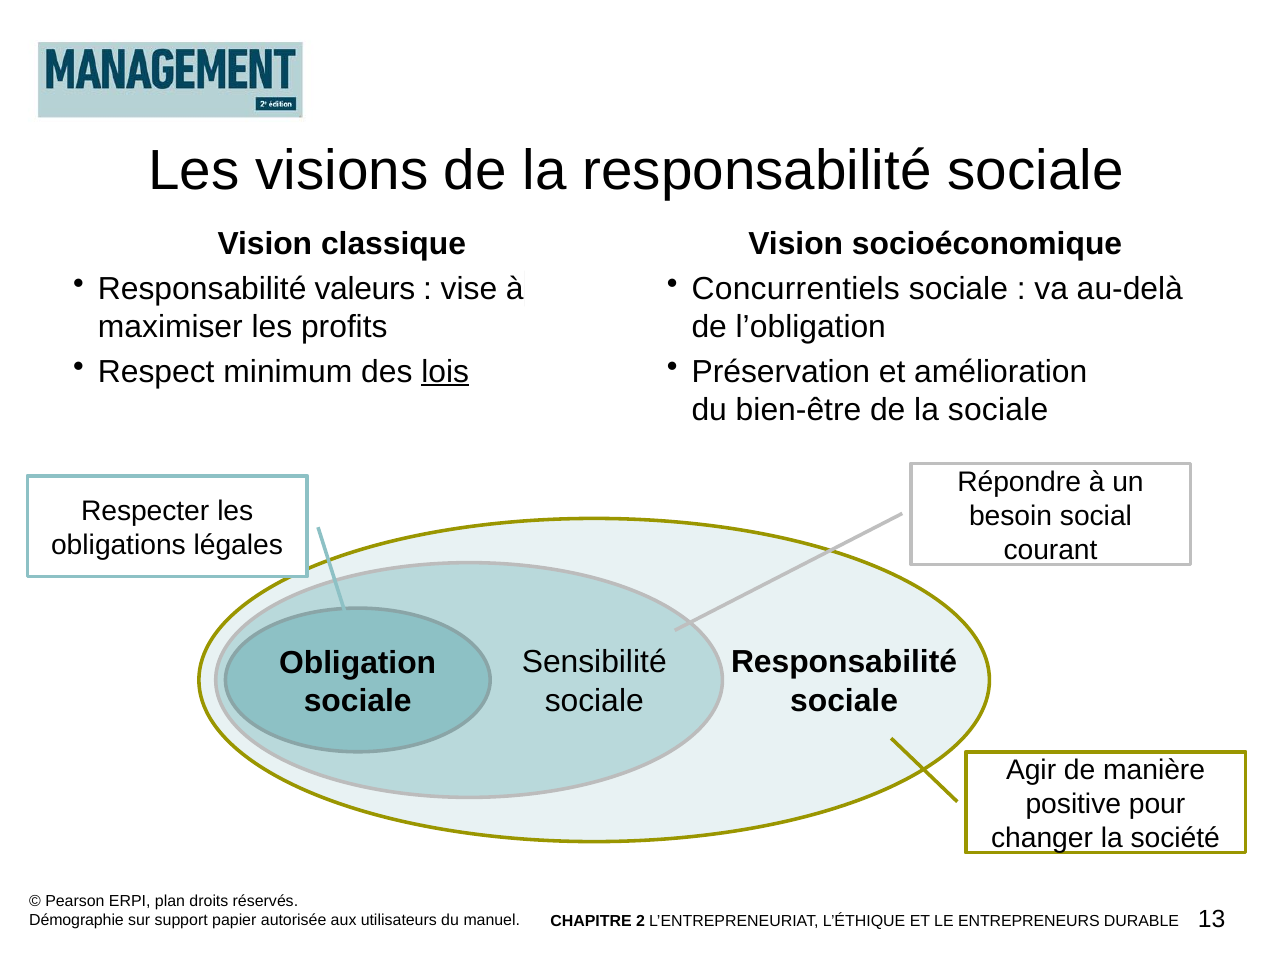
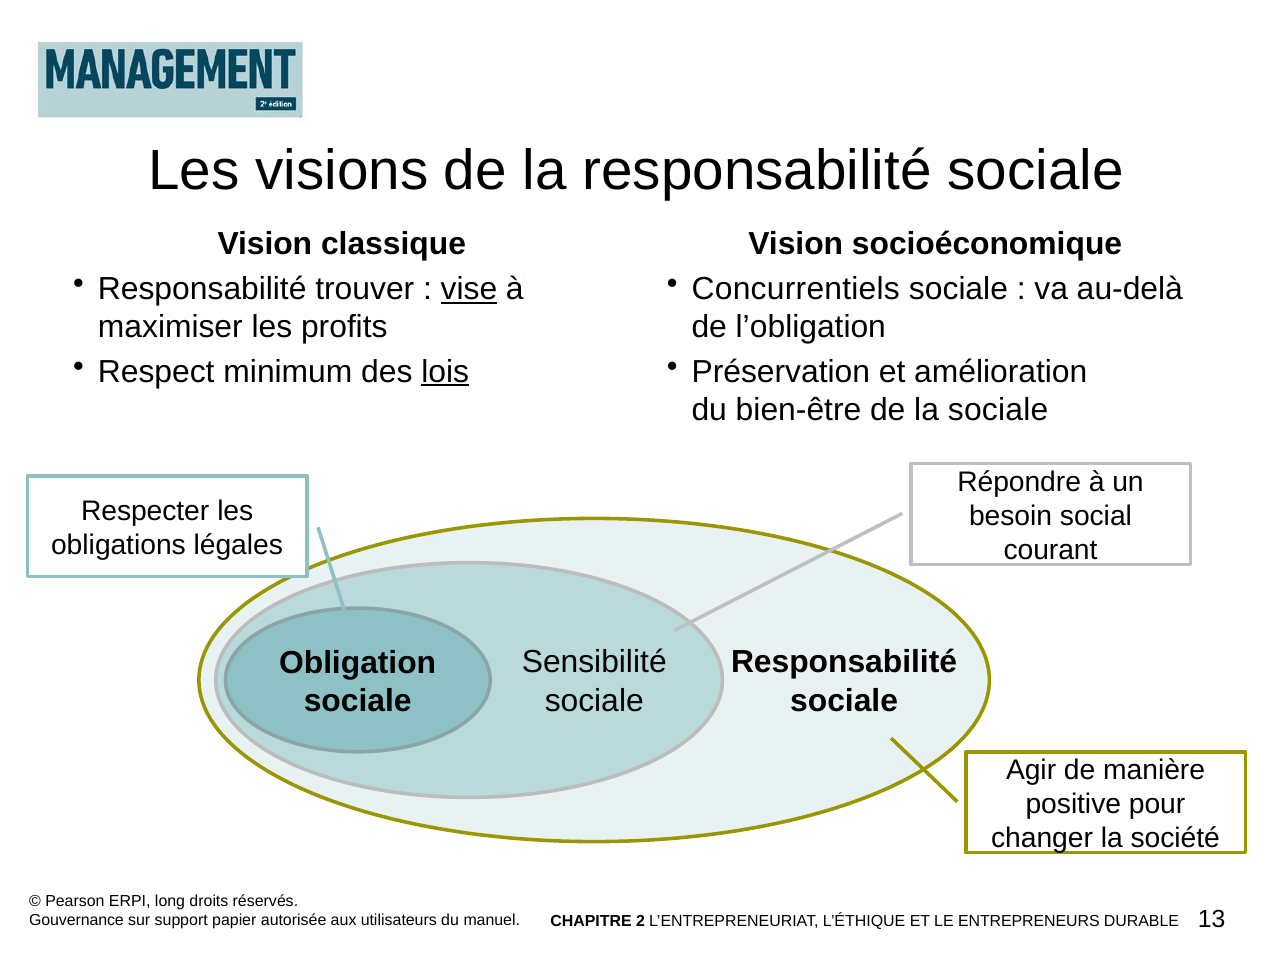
valeurs: valeurs -> trouver
vise underline: none -> present
plan: plan -> long
Démographie: Démographie -> Gouvernance
